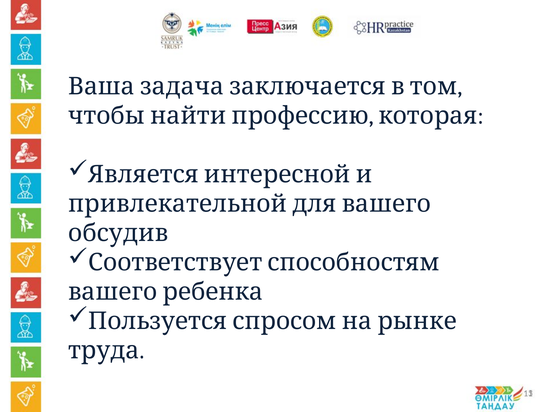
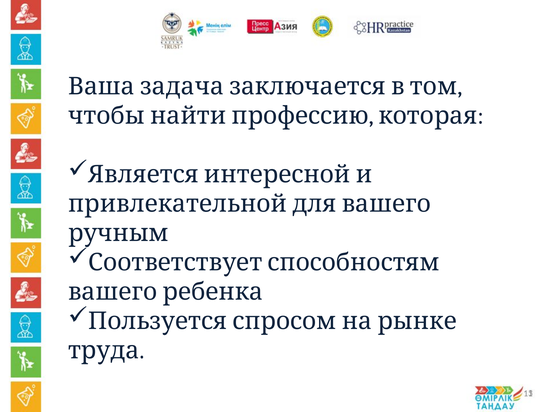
обсудив: обсудив -> ручным
